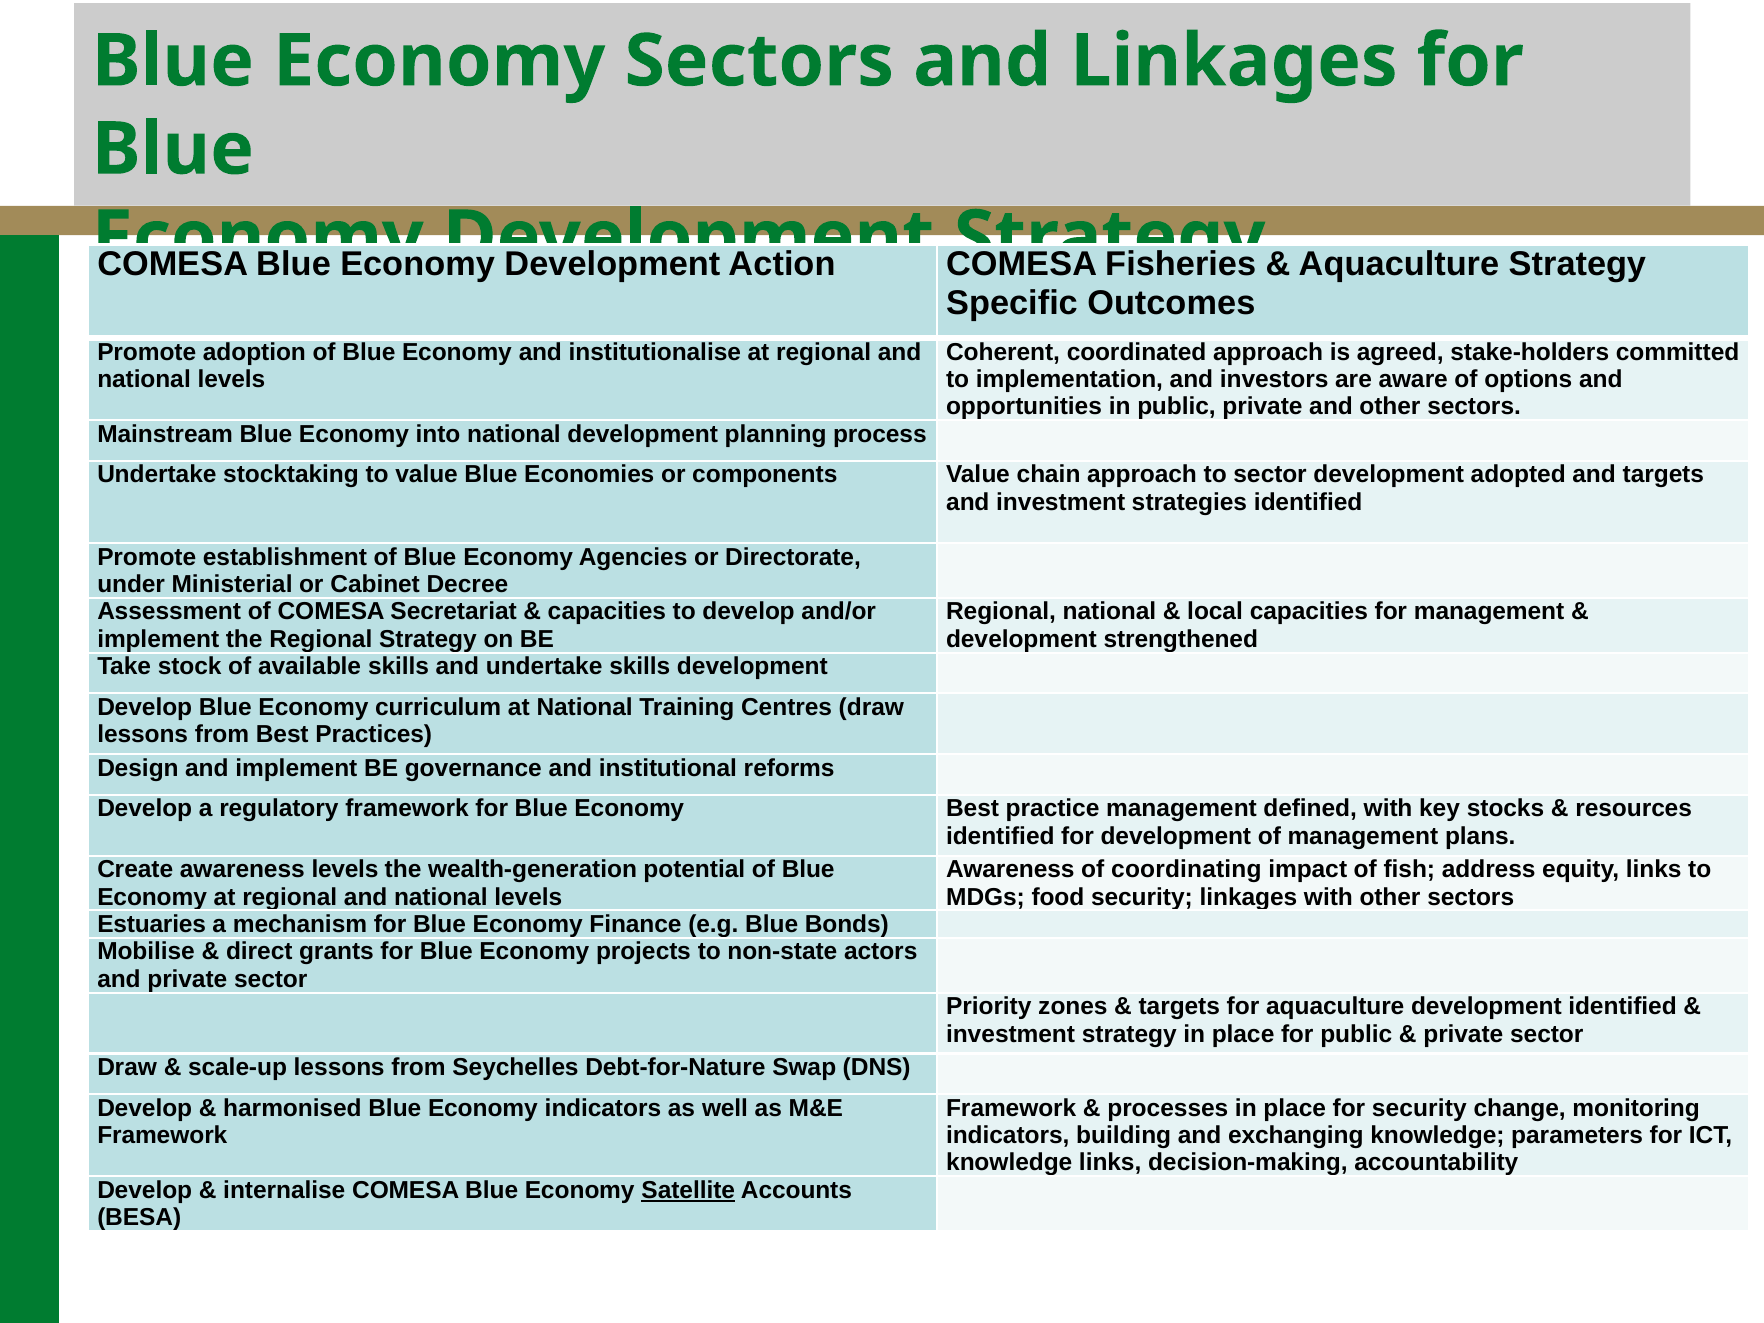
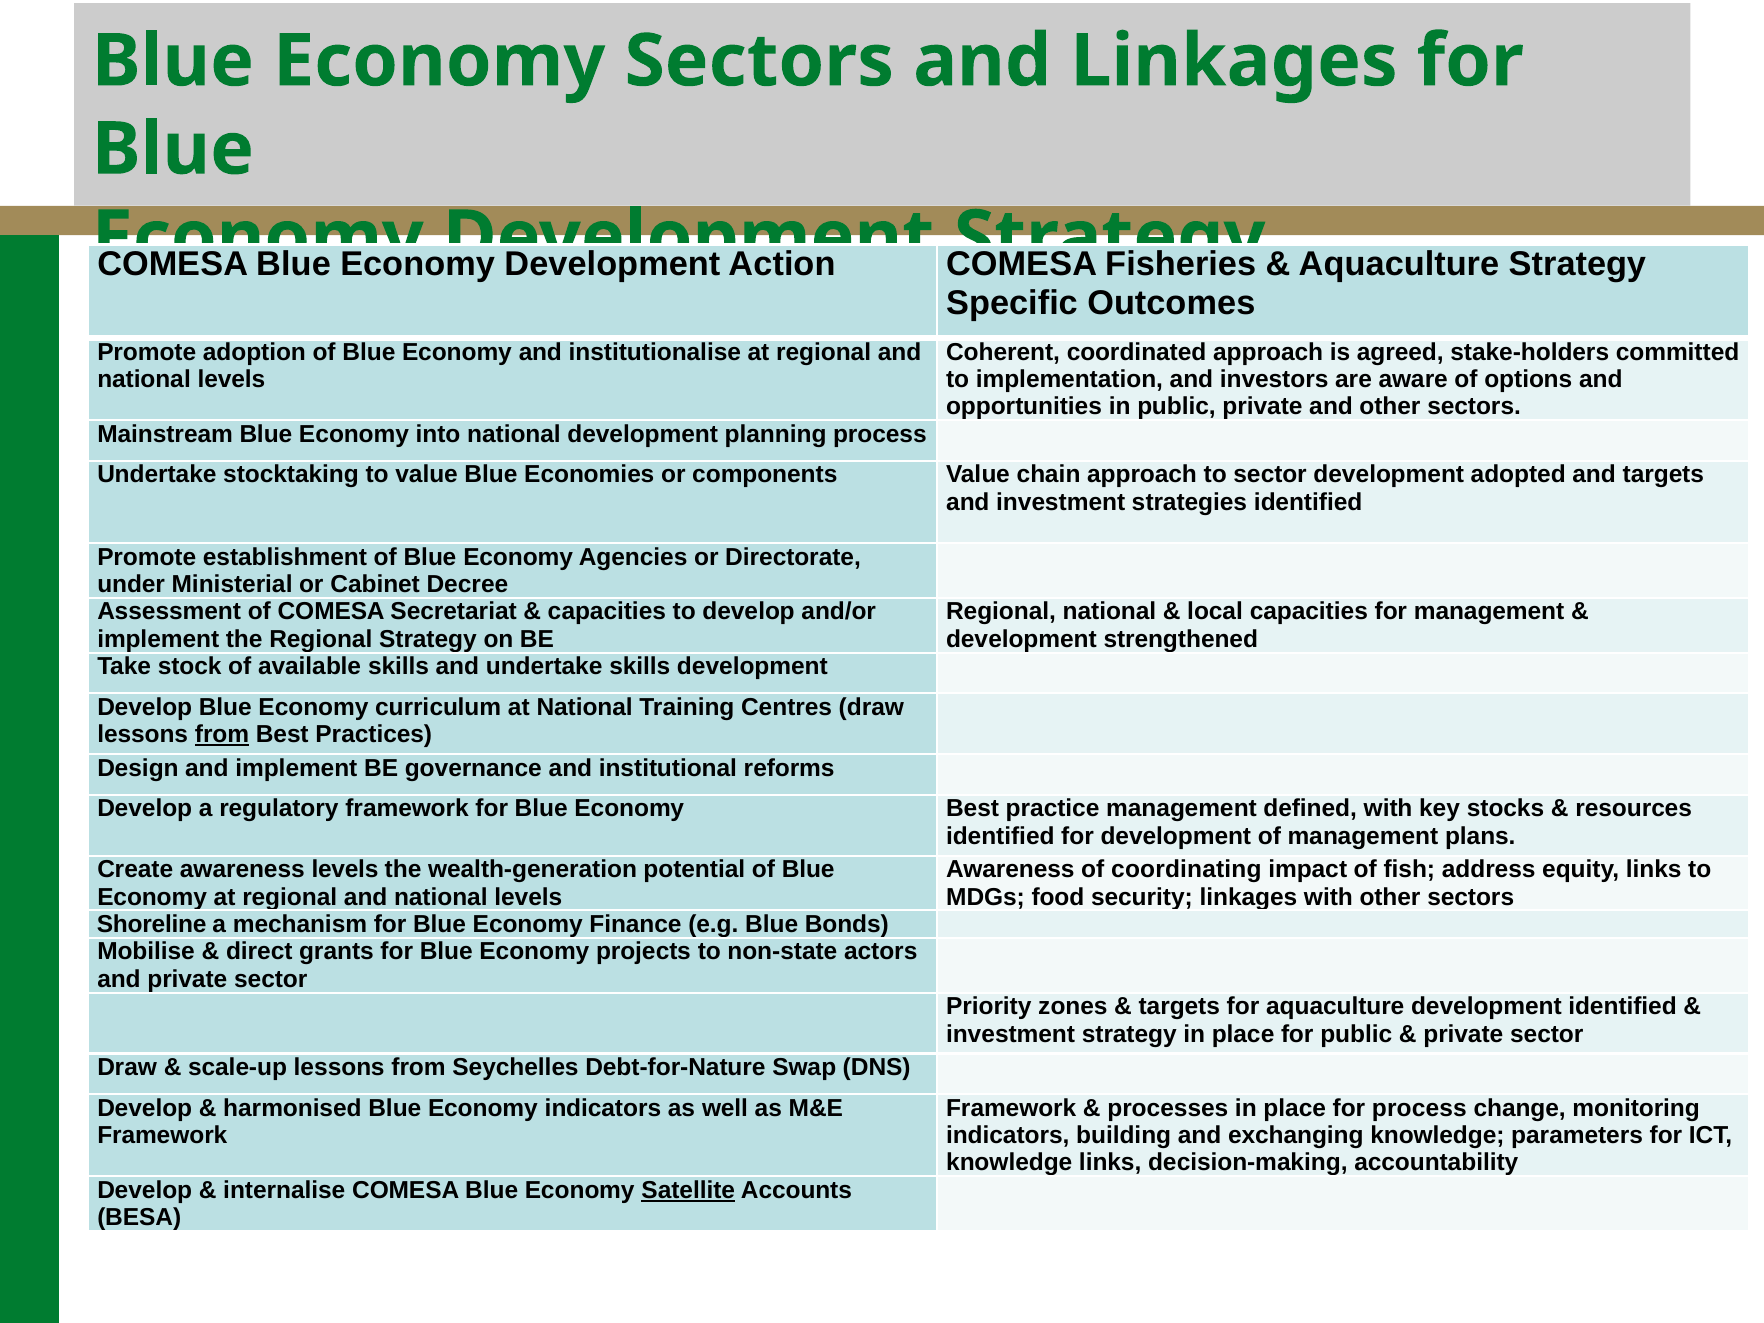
from at (222, 735) underline: none -> present
Estuaries: Estuaries -> Shoreline
for security: security -> process
